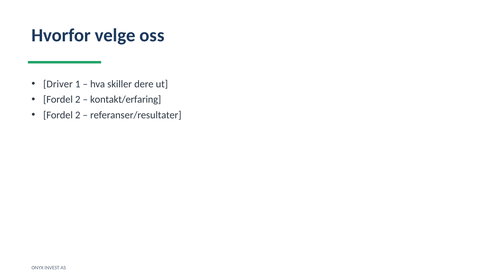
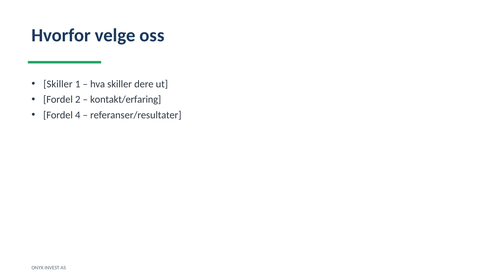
Driver at (58, 84): Driver -> Skiller
2 at (78, 115): 2 -> 4
